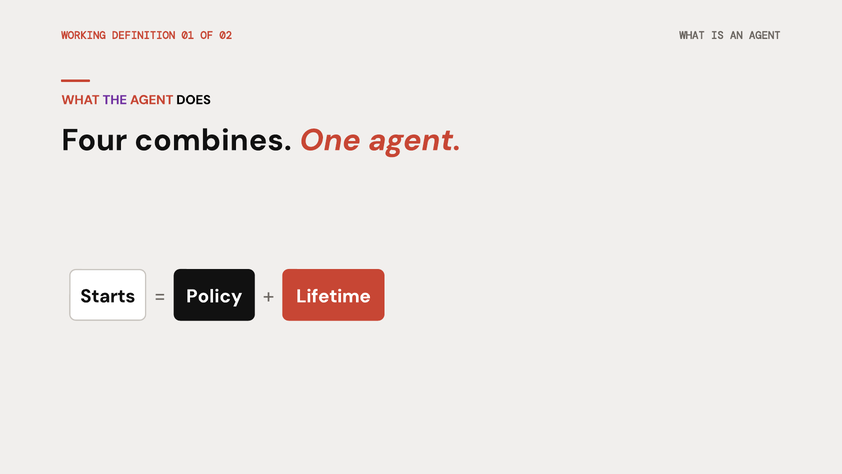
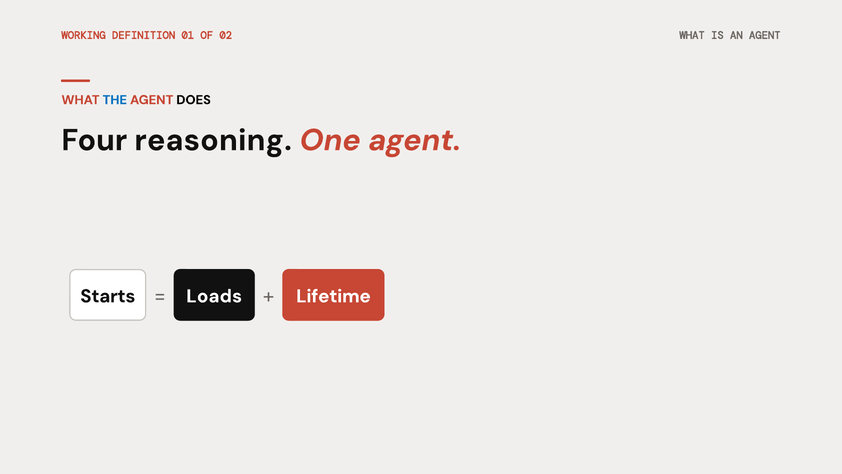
THE colour: purple -> blue
combines: combines -> reasoning
Policy: Policy -> Loads
